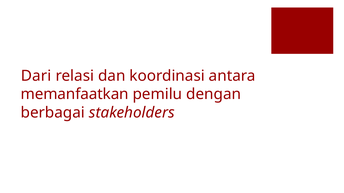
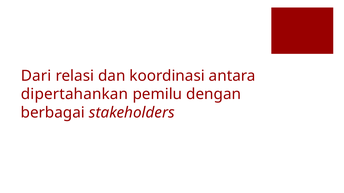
memanfaatkan: memanfaatkan -> dipertahankan
